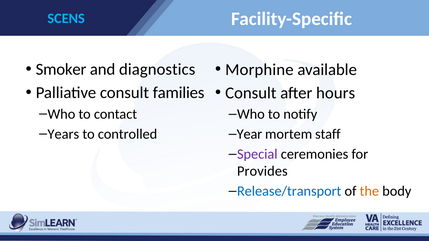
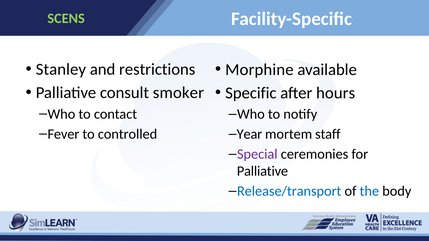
SCENS colour: light blue -> light green
Smoker: Smoker -> Stanley
diagnostics: diagnostics -> restrictions
families: families -> smoker
Consult at (251, 93): Consult -> Specific
Years: Years -> Fever
Provides at (262, 171): Provides -> Palliative
the colour: orange -> blue
